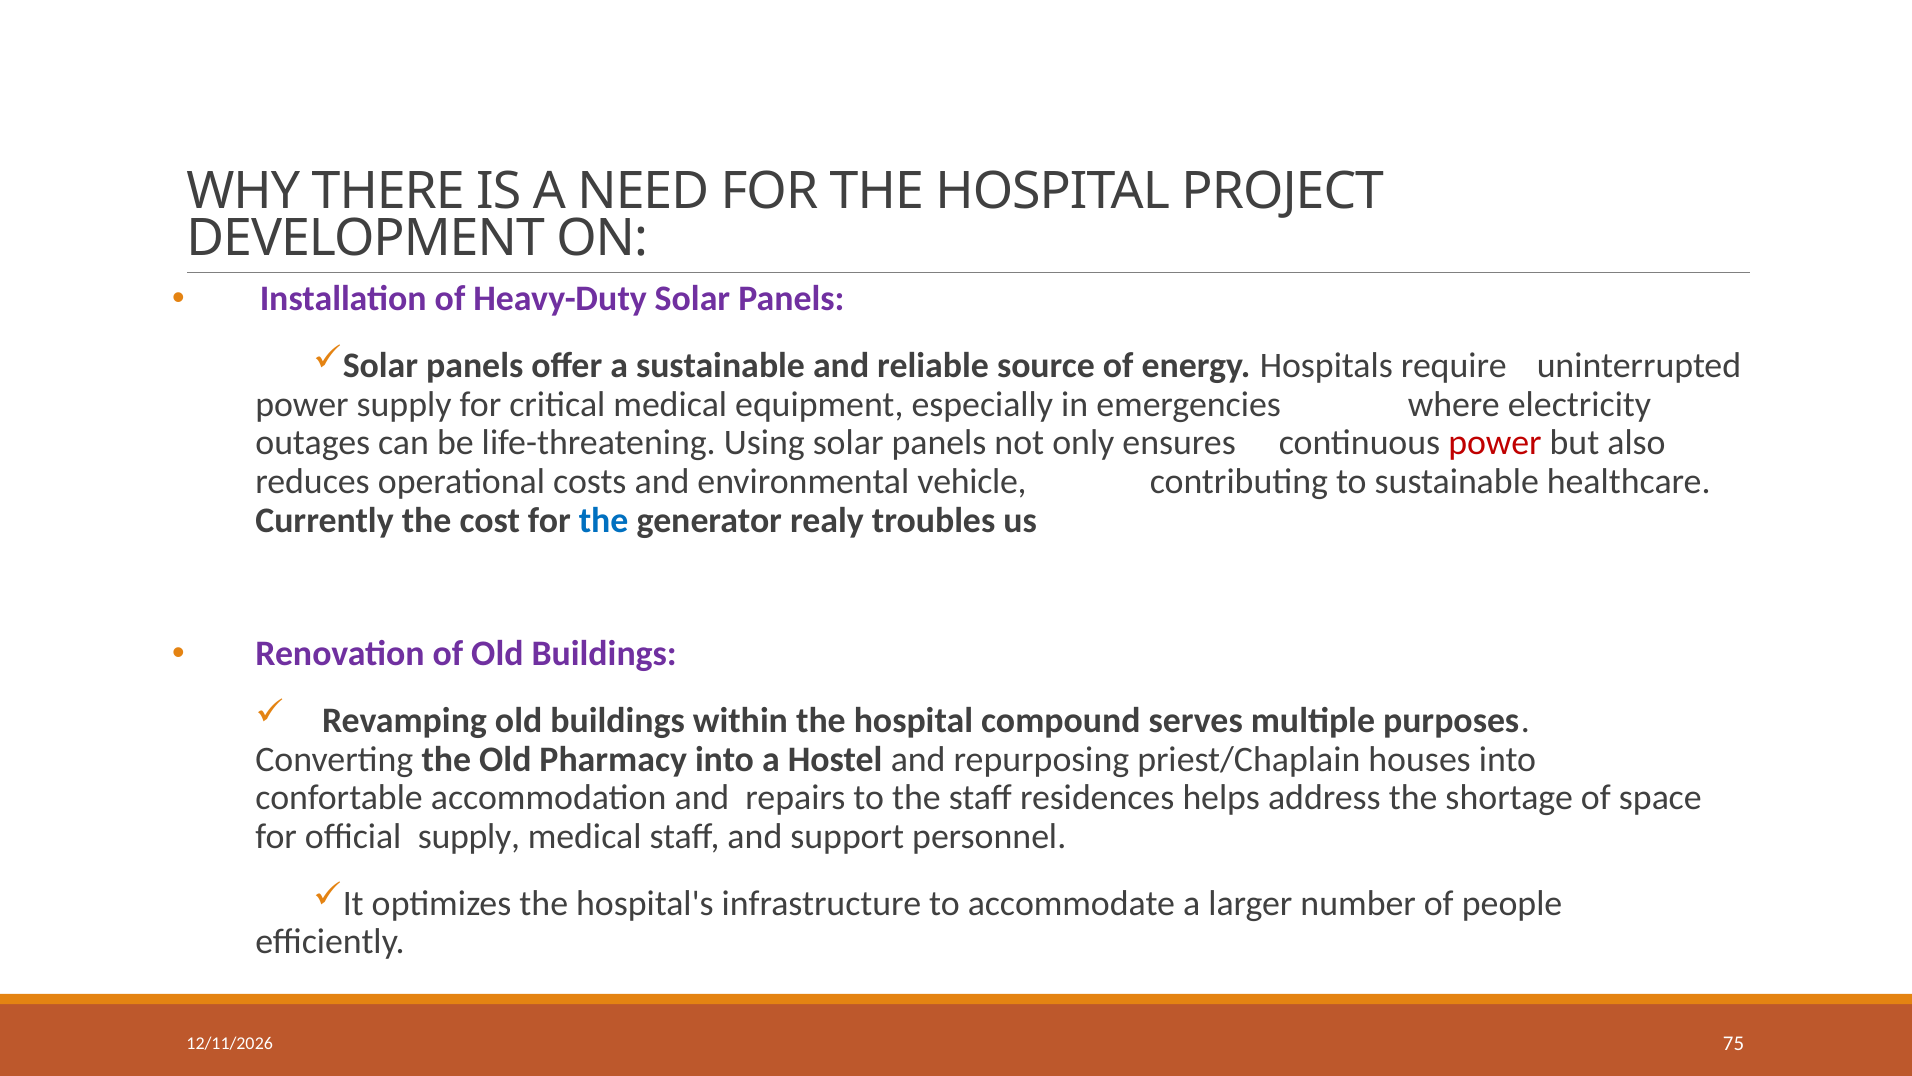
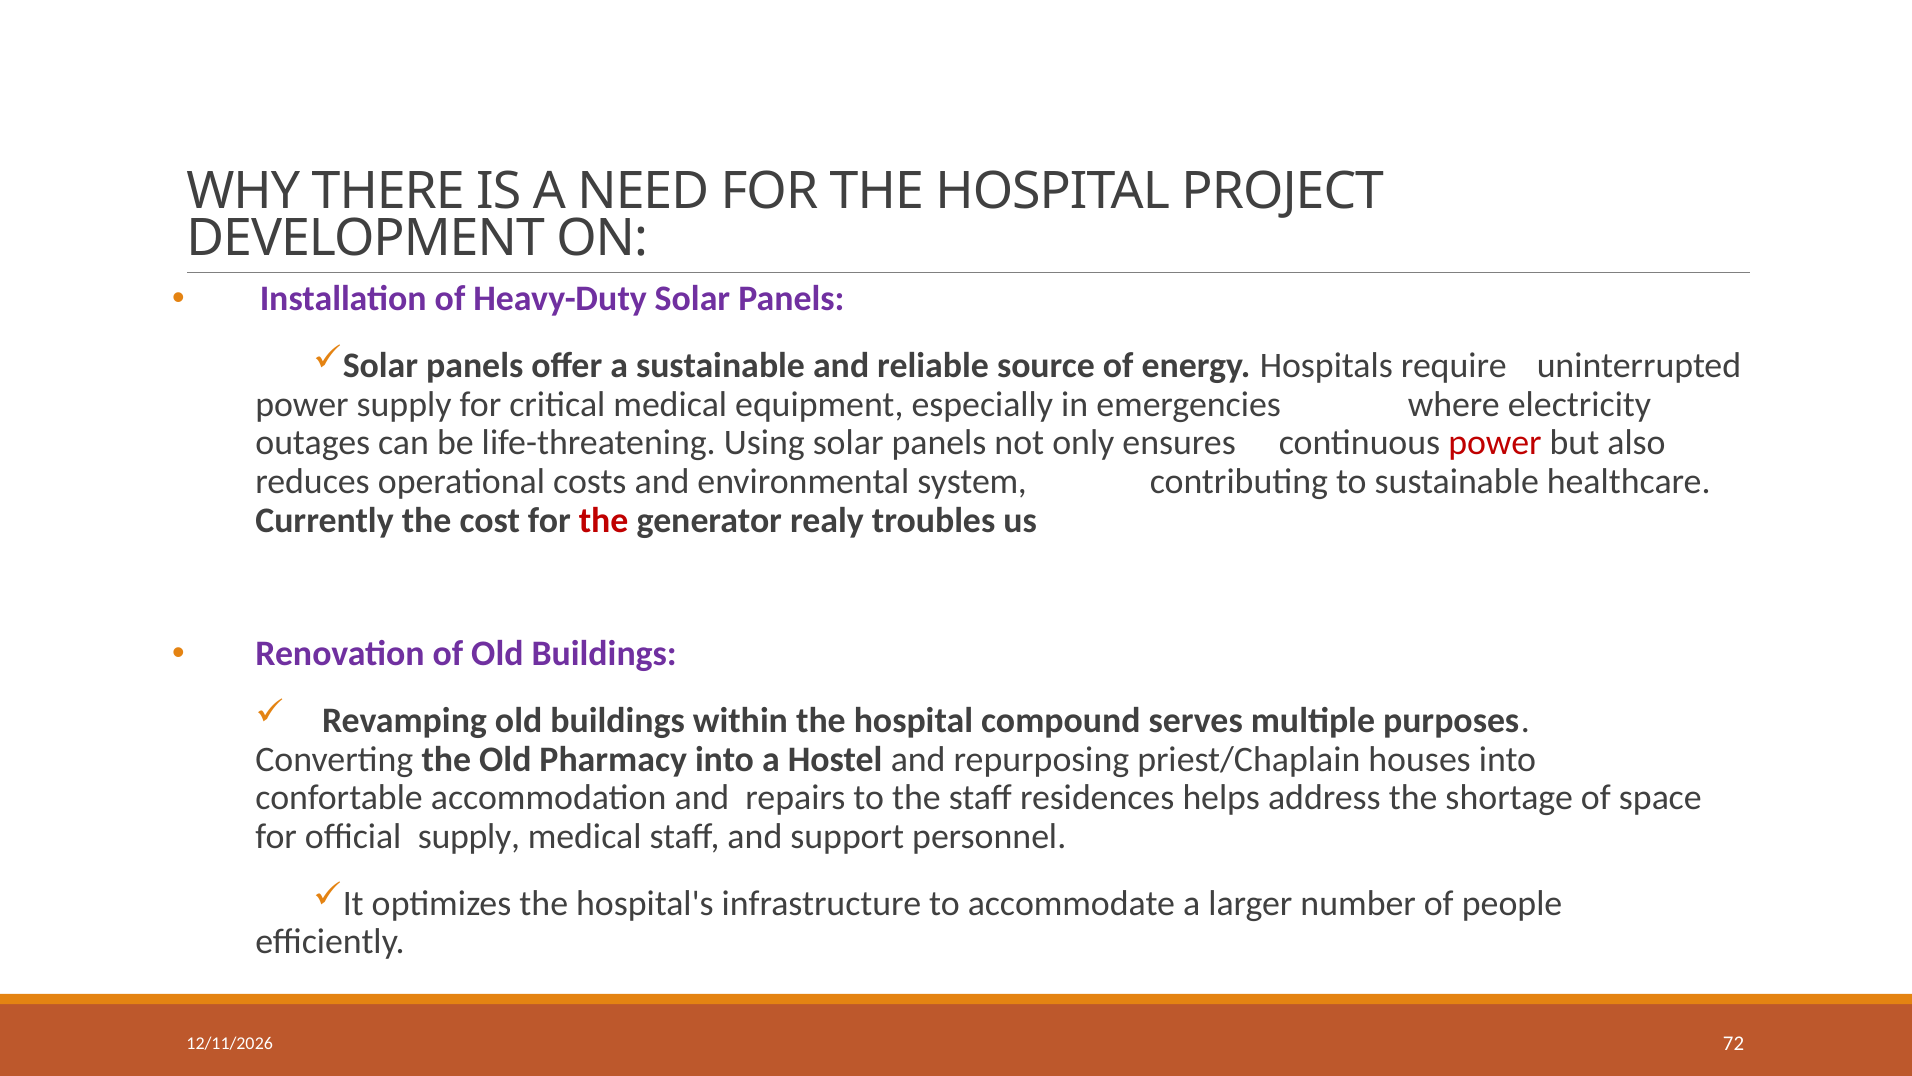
vehicle: vehicle -> system
the at (604, 520) colour: blue -> red
75: 75 -> 72
